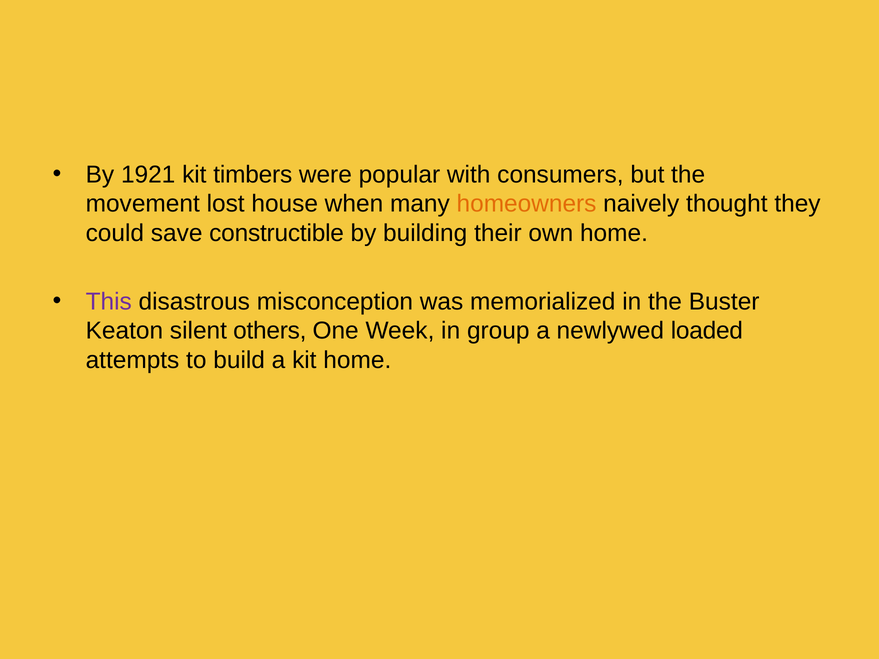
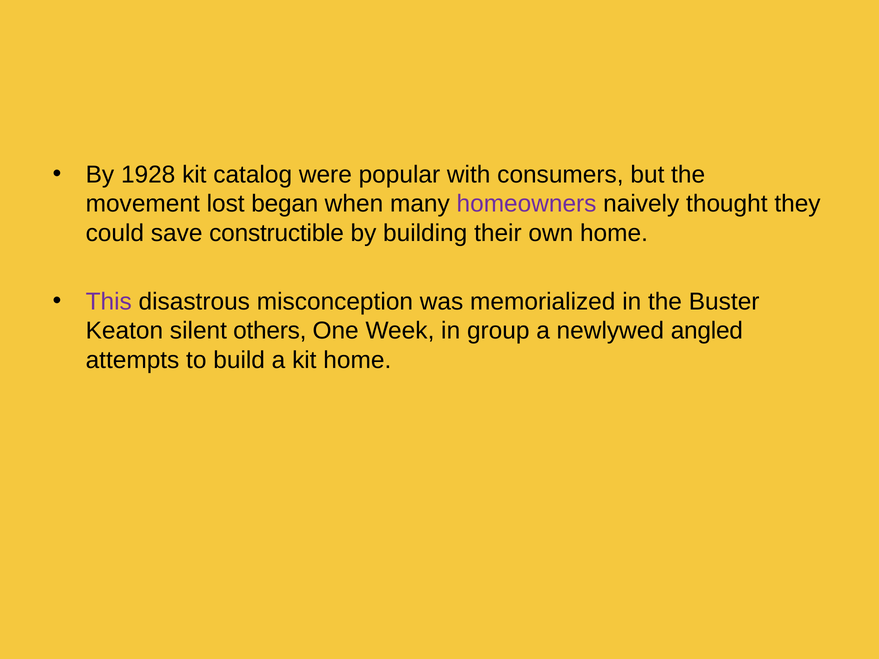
1921: 1921 -> 1928
timbers: timbers -> catalog
house: house -> began
homeowners colour: orange -> purple
loaded: loaded -> angled
